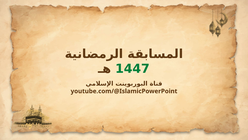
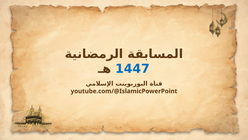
1447 colour: green -> blue
